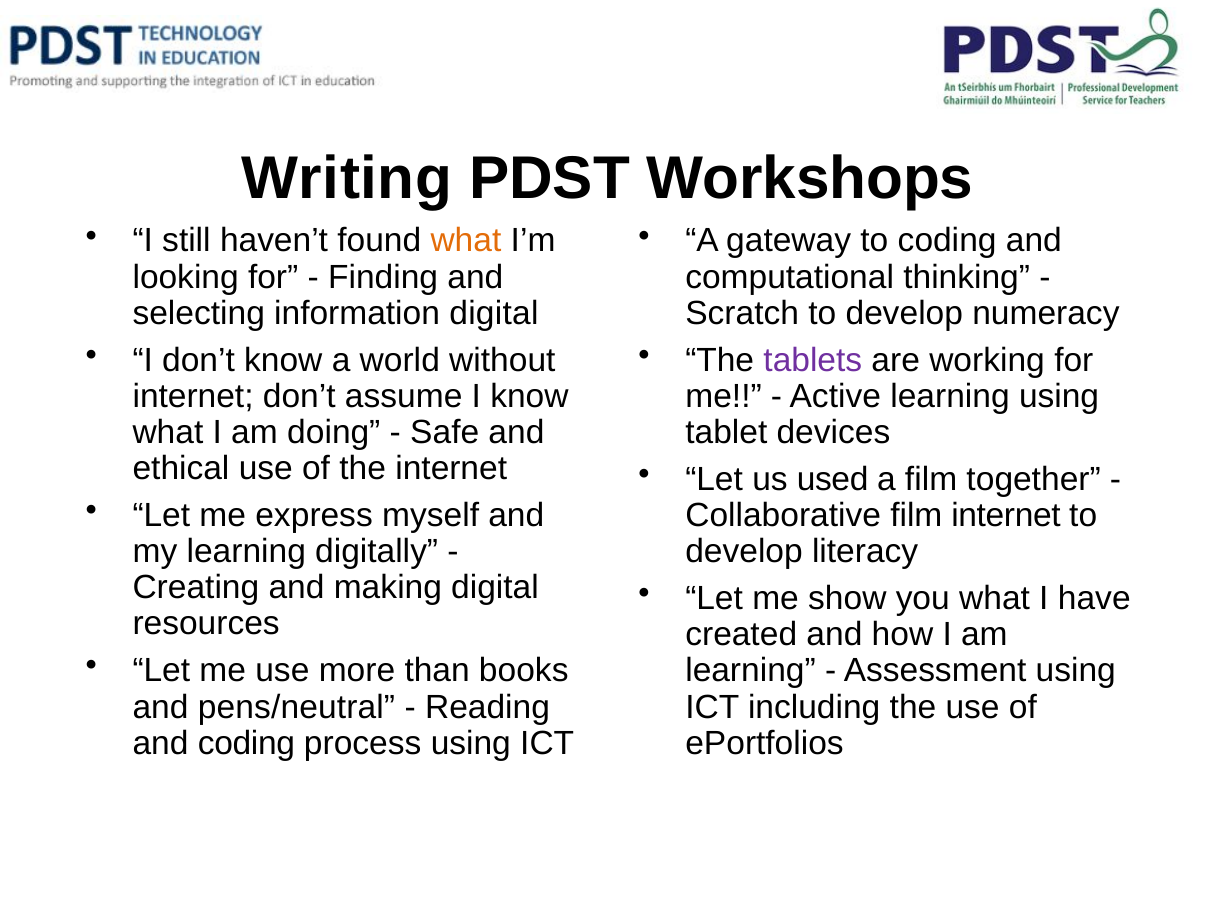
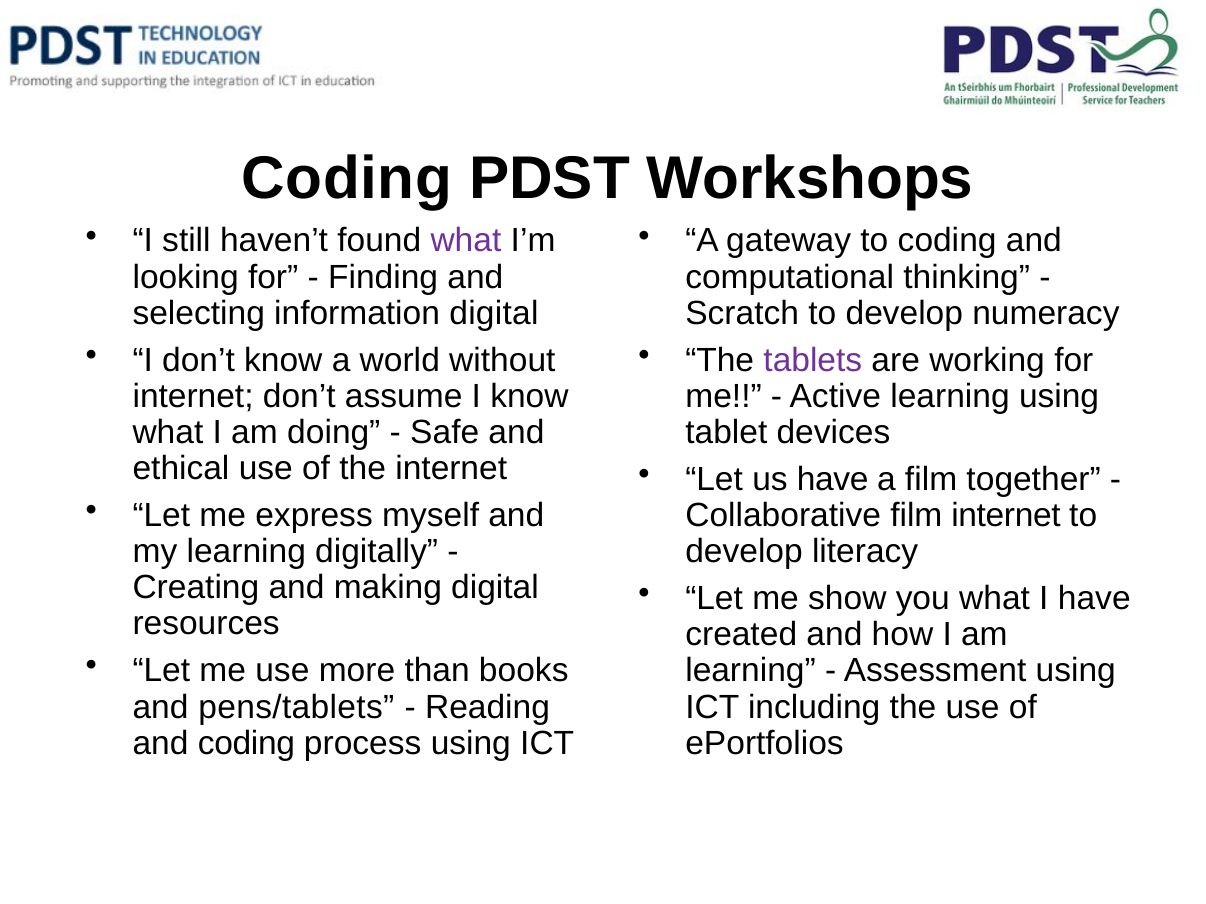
Writing at (347, 178): Writing -> Coding
what at (466, 241) colour: orange -> purple
us used: used -> have
pens/neutral: pens/neutral -> pens/tablets
